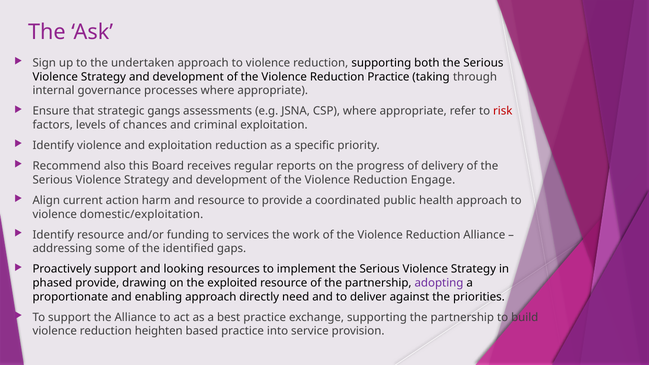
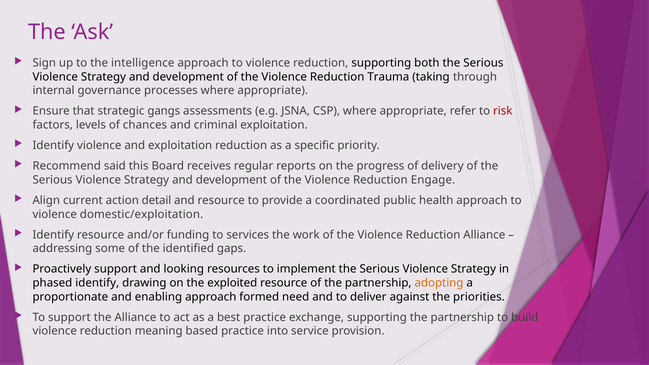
undertaken: undertaken -> intelligence
Reduction Practice: Practice -> Trauma
also: also -> said
harm: harm -> detail
phased provide: provide -> identify
adopting colour: purple -> orange
directly: directly -> formed
heighten: heighten -> meaning
